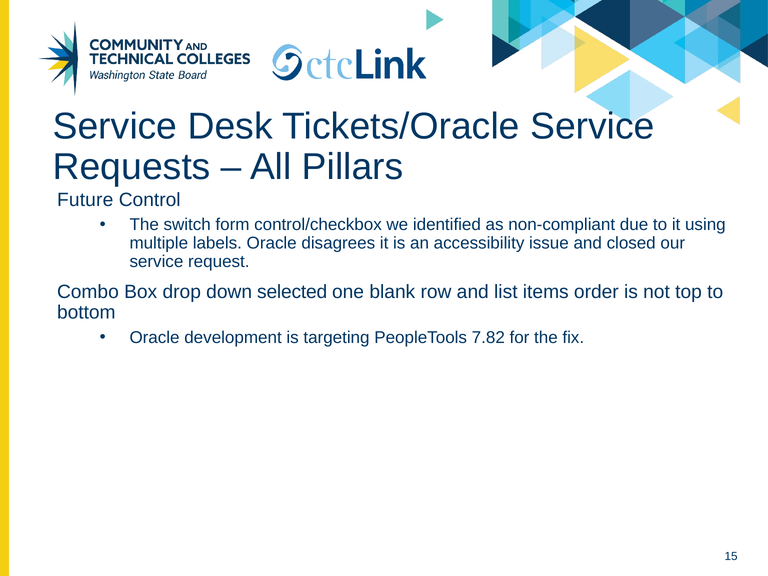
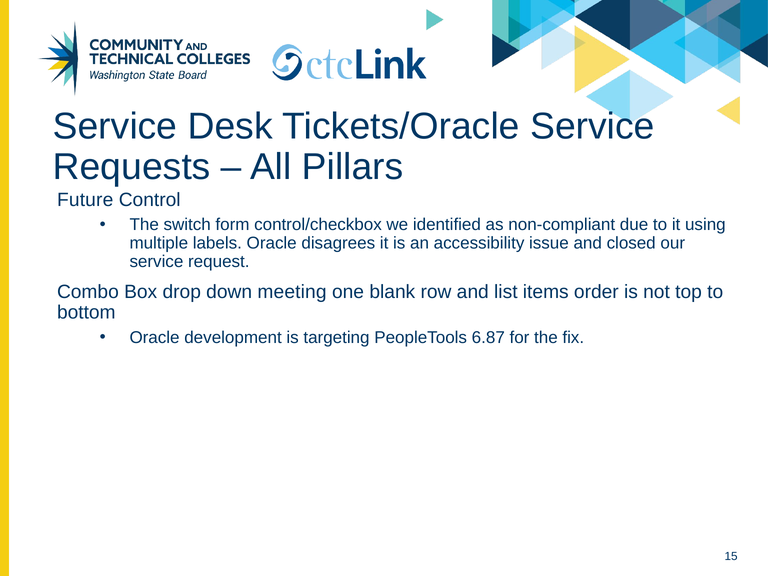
selected: selected -> meeting
7.82: 7.82 -> 6.87
